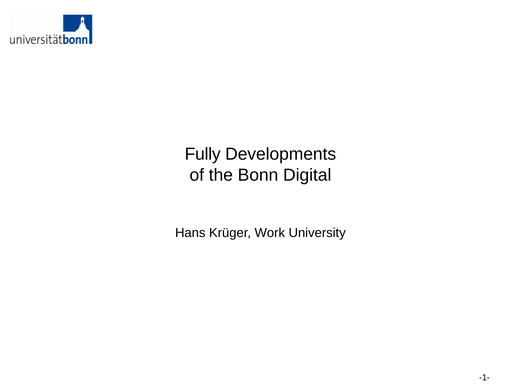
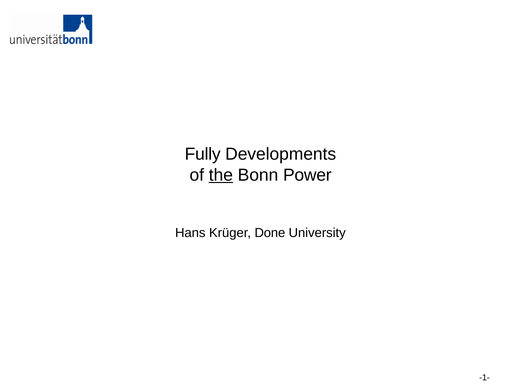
the underline: none -> present
Digital: Digital -> Power
Work: Work -> Done
